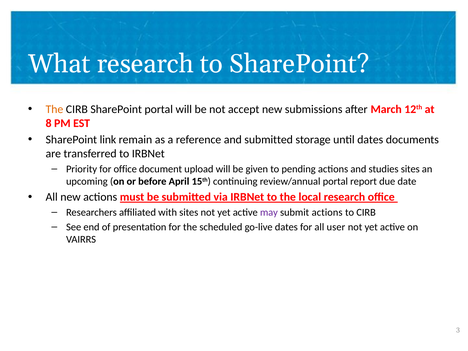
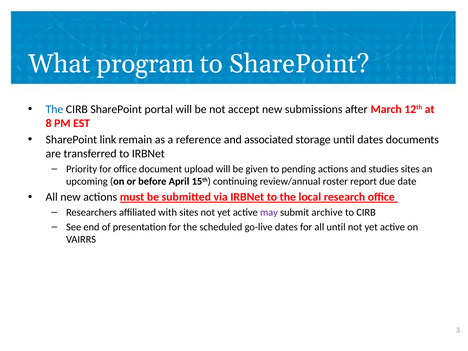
What research: research -> program
The at (54, 109) colour: orange -> blue
and submitted: submitted -> associated
review/annual portal: portal -> roster
submit actions: actions -> archive
all user: user -> until
